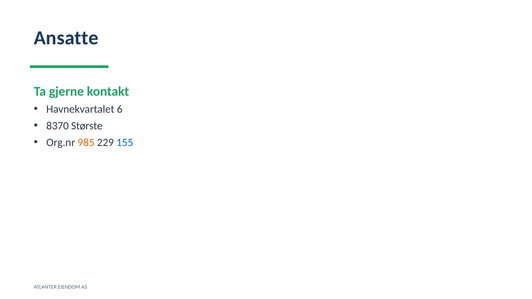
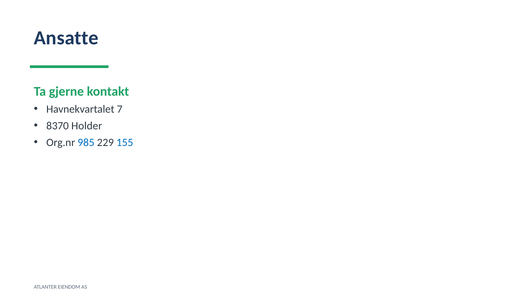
6: 6 -> 7
Største: Største -> Holder
985 colour: orange -> blue
